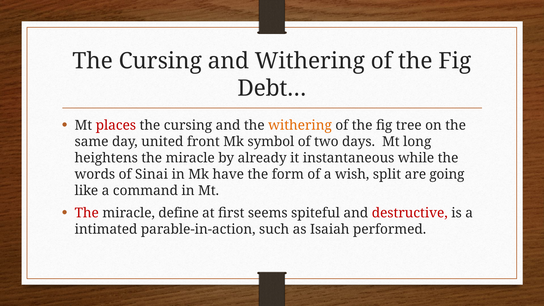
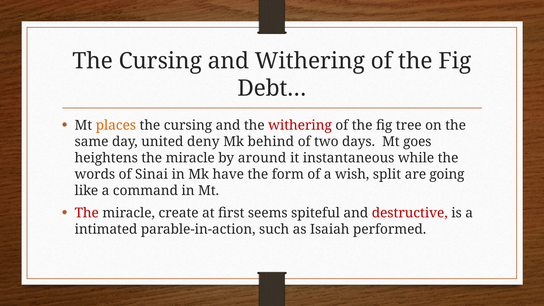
places colour: red -> orange
withering at (300, 125) colour: orange -> red
front: front -> deny
symbol: symbol -> behind
long: long -> goes
already: already -> around
define: define -> create
